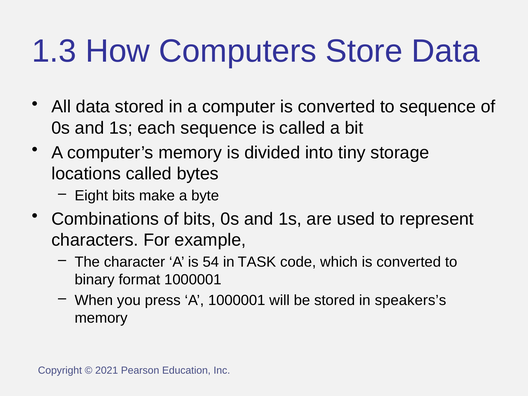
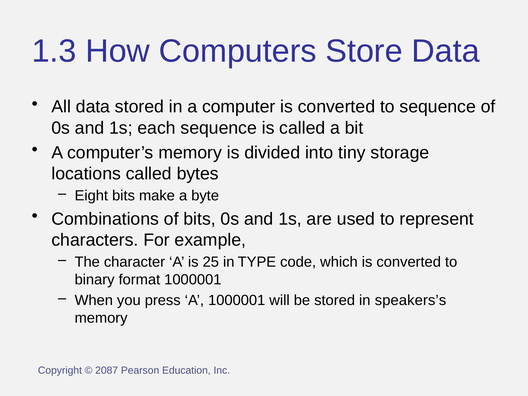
54: 54 -> 25
TASK: TASK -> TYPE
2021: 2021 -> 2087
